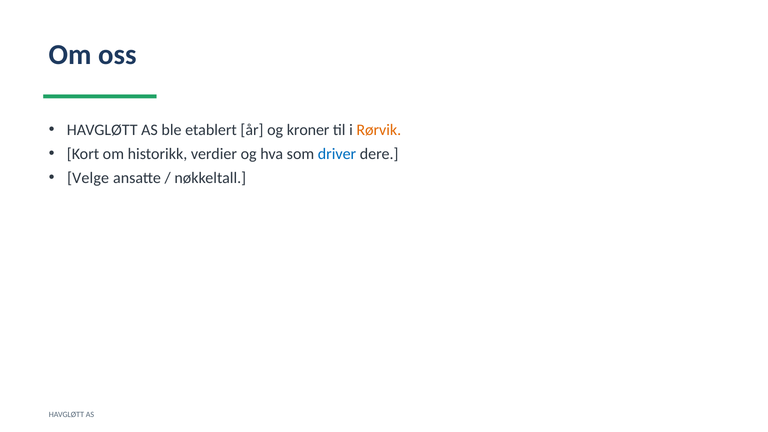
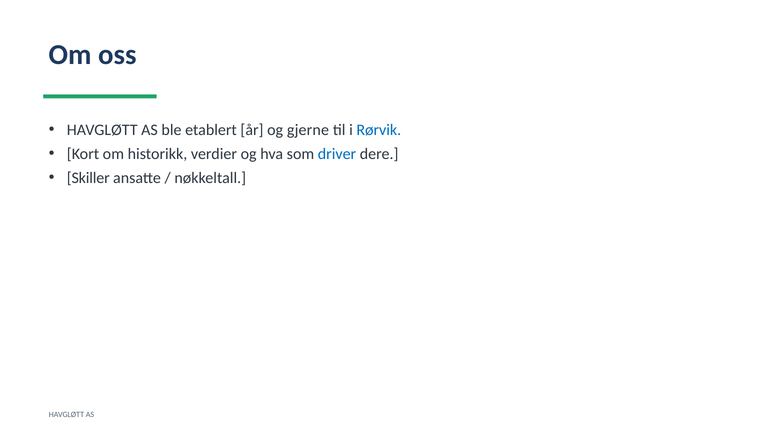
kroner: kroner -> gjerne
Rørvik colour: orange -> blue
Velge: Velge -> Skiller
